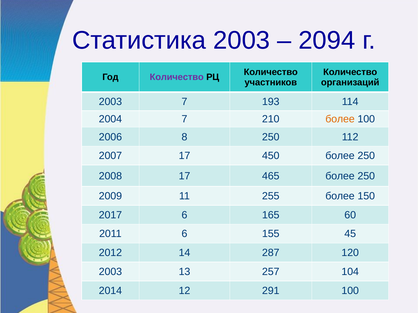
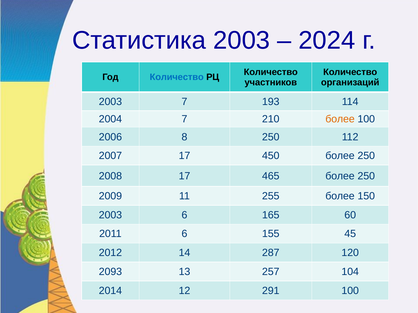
2094: 2094 -> 2024
Количество at (177, 77) colour: purple -> blue
2017 at (110, 215): 2017 -> 2003
2003 at (110, 272): 2003 -> 2093
